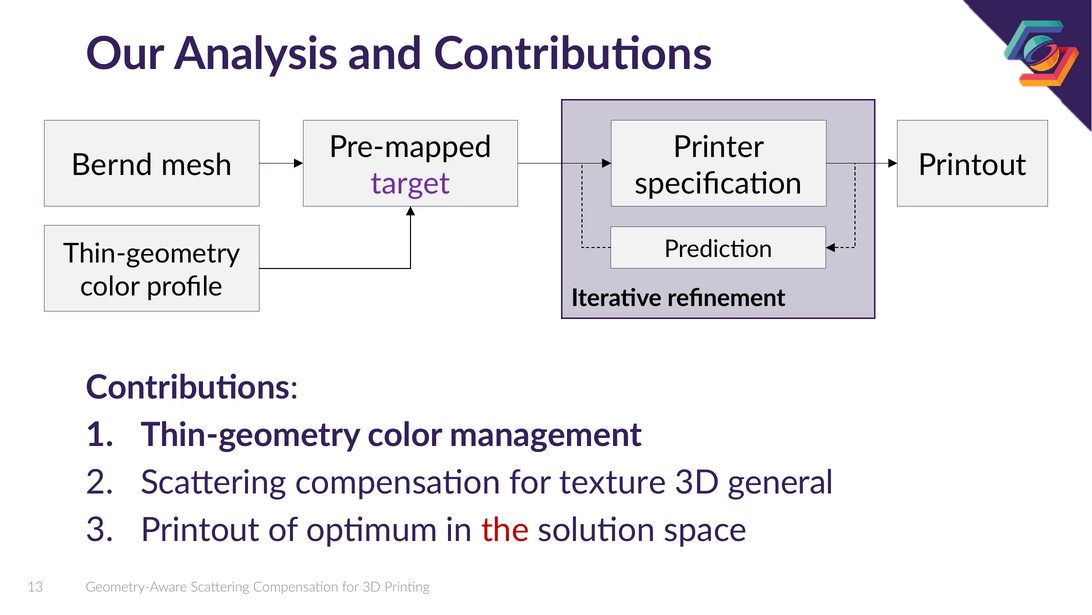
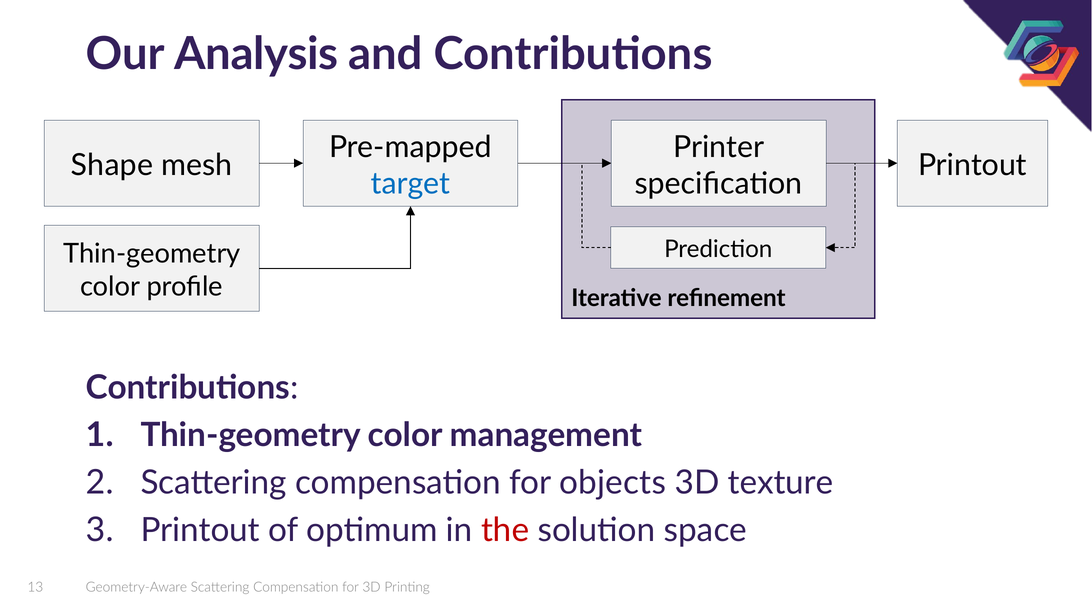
Bernd: Bernd -> Shape
target colour: purple -> blue
texture: texture -> objects
general: general -> texture
